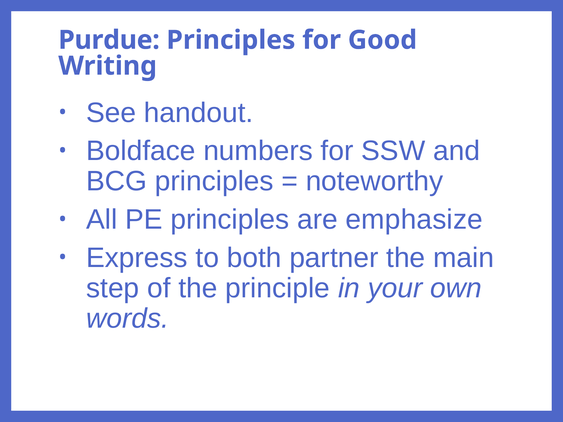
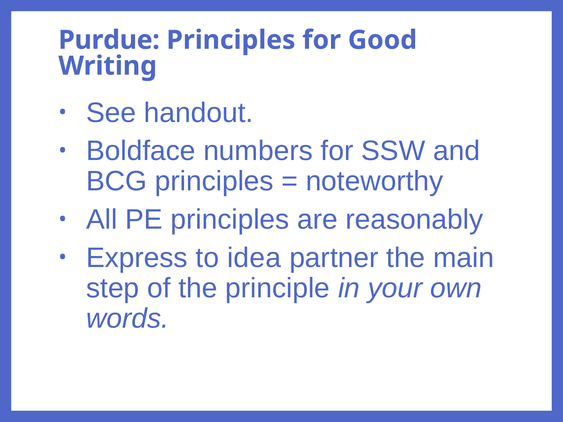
emphasize: emphasize -> reasonably
both: both -> idea
